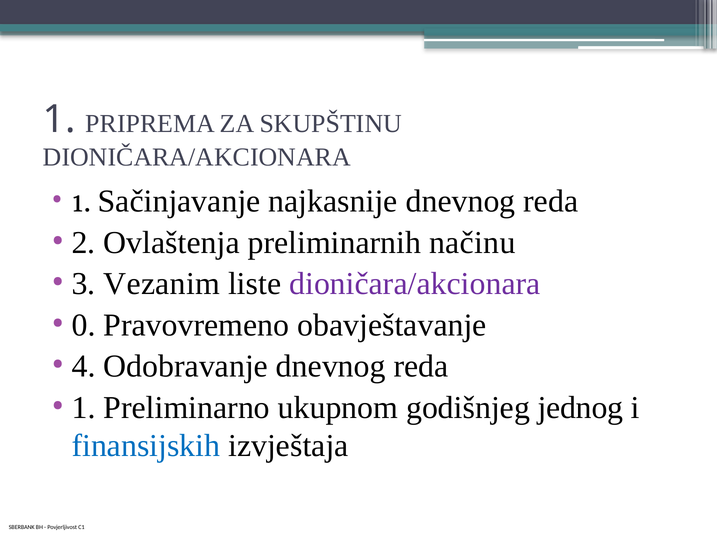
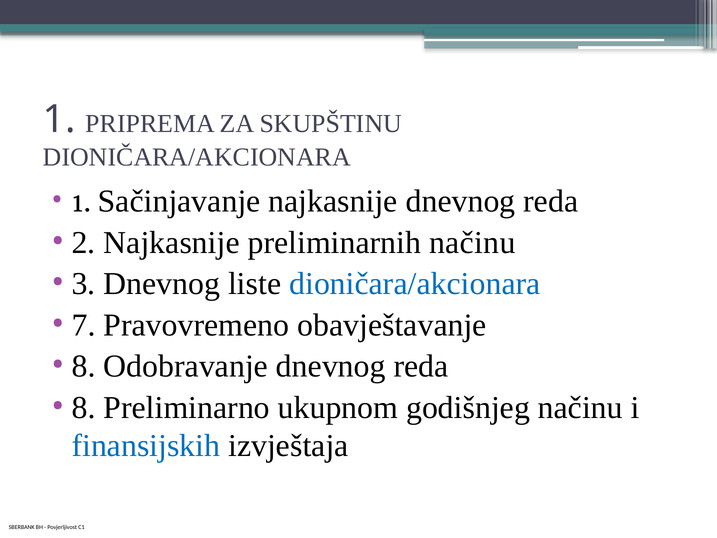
2 Ovlaštenja: Ovlaštenja -> Najkasnije
3 Vezanim: Vezanim -> Dnevnog
dioničara/akcionara at (415, 284) colour: purple -> blue
0: 0 -> 7
4 at (84, 366): 4 -> 8
1 at (84, 407): 1 -> 8
godišnjeg jednog: jednog -> načinu
